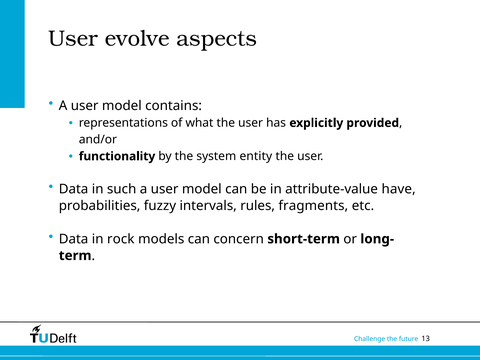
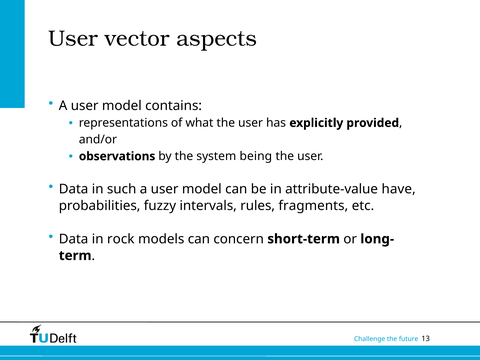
evolve: evolve -> vector
functionality: functionality -> observations
entity: entity -> being
